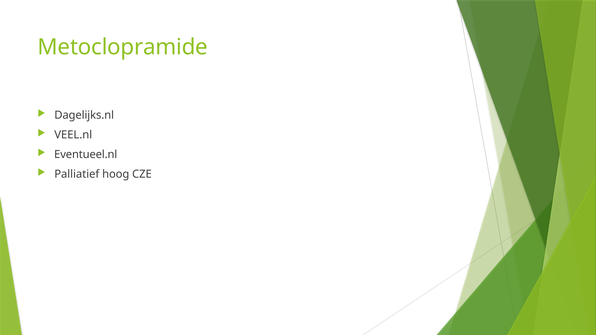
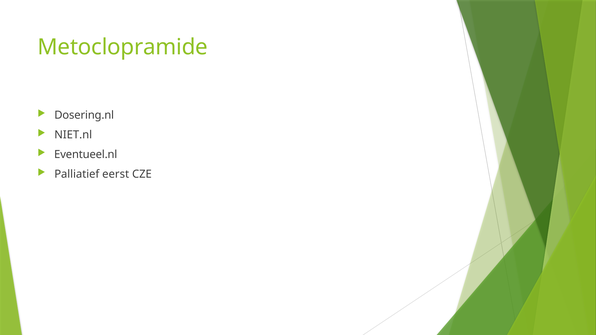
Dagelijks.nl: Dagelijks.nl -> Dosering.nl
VEEL.nl: VEEL.nl -> NIET.nl
hoog: hoog -> eerst
